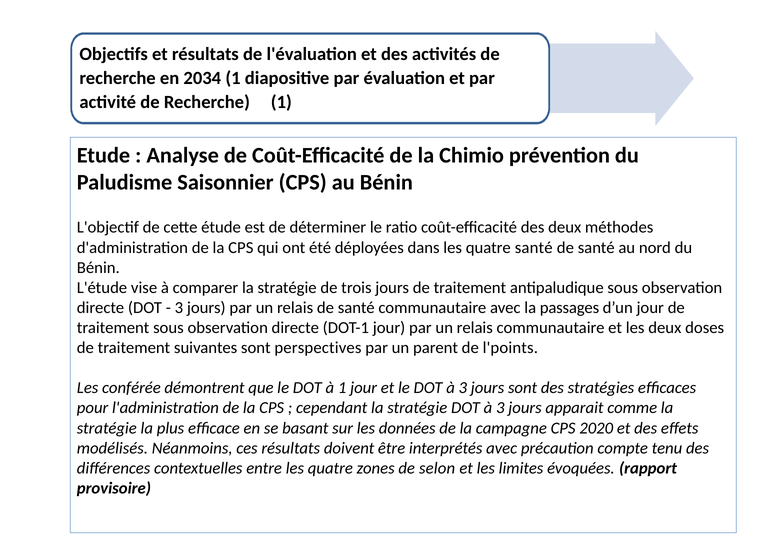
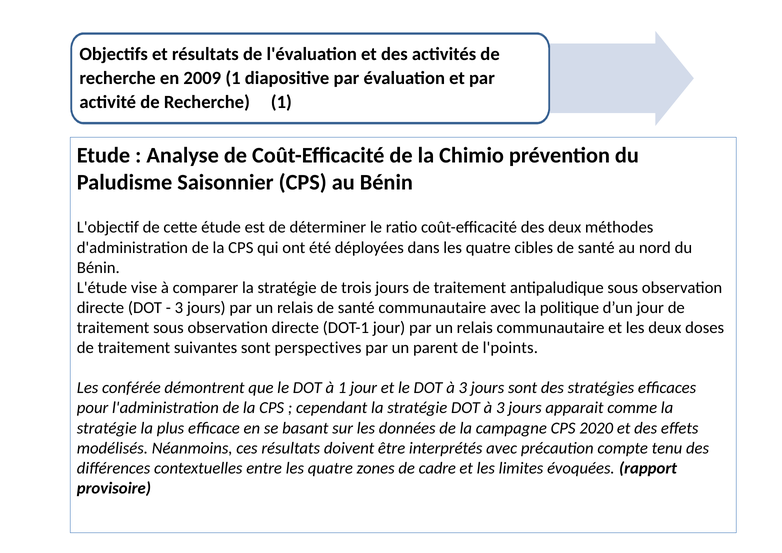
2034: 2034 -> 2009
quatre santé: santé -> cibles
passages: passages -> politique
selon: selon -> cadre
